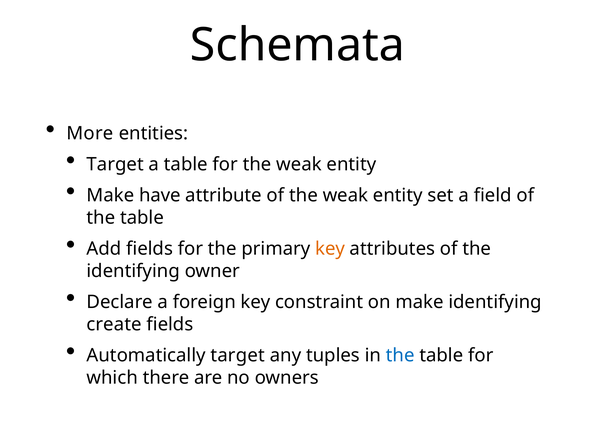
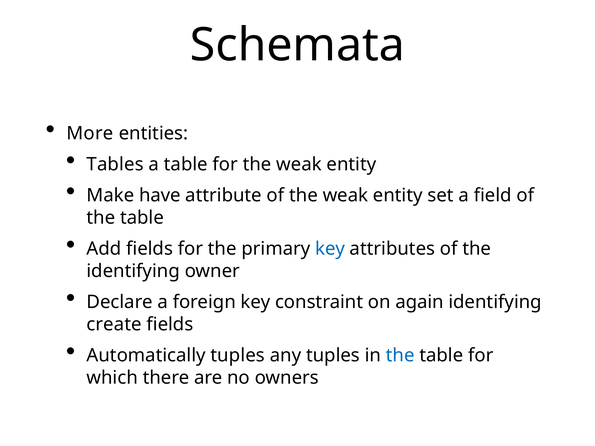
Target at (115, 164): Target -> Tables
key at (330, 249) colour: orange -> blue
on make: make -> again
Automatically target: target -> tuples
